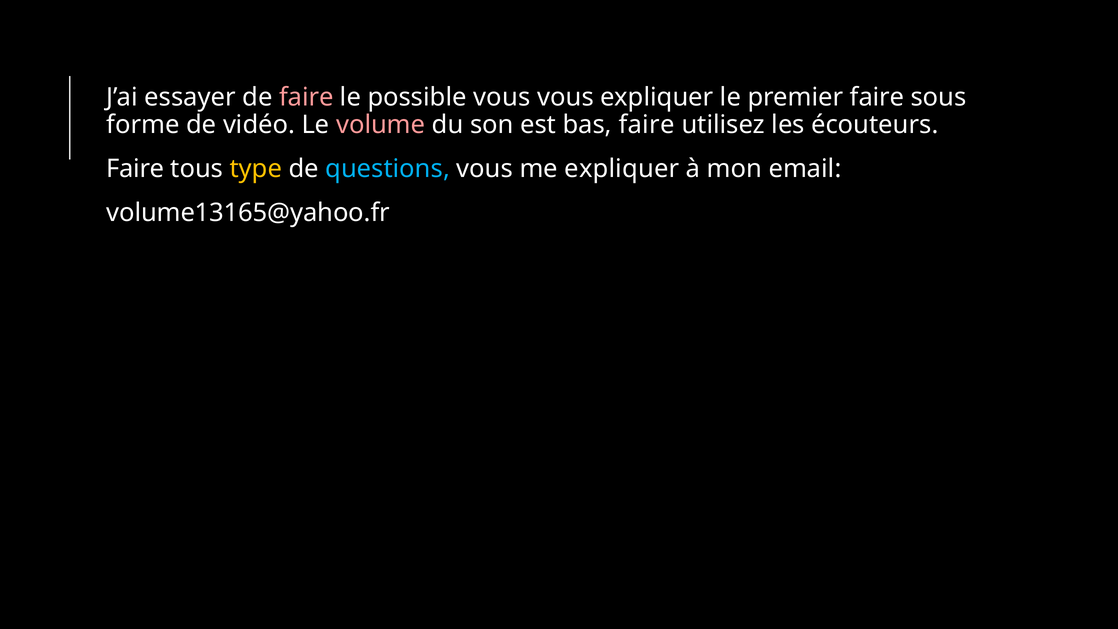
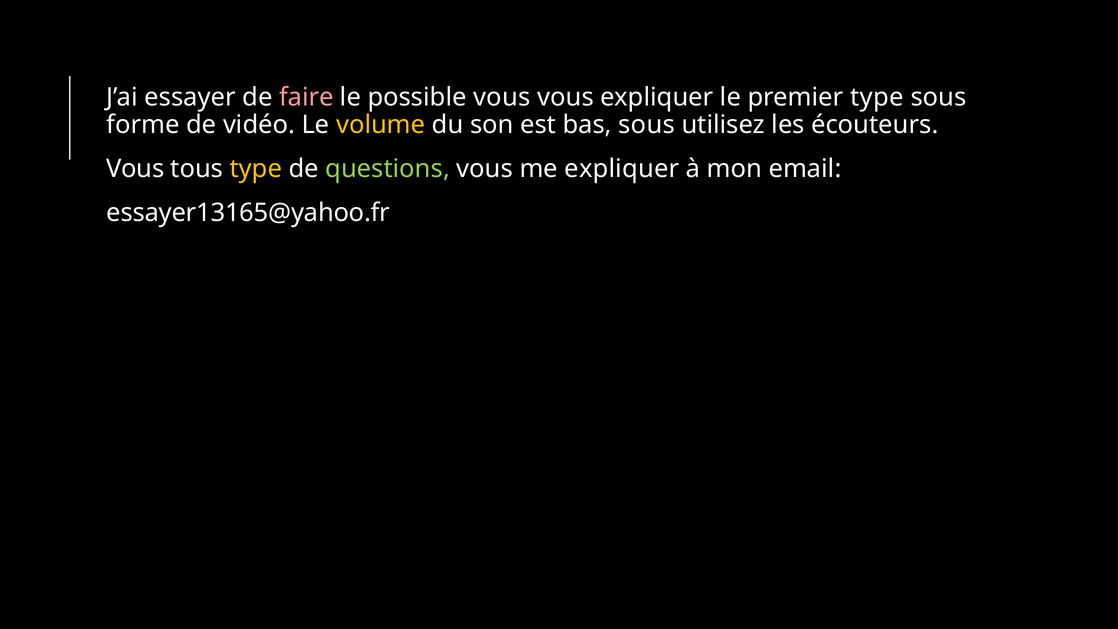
premier faire: faire -> type
volume colour: pink -> yellow
bas faire: faire -> sous
Faire at (135, 169): Faire -> Vous
questions colour: light blue -> light green
volume13165@yahoo.fr: volume13165@yahoo.fr -> essayer13165@yahoo.fr
